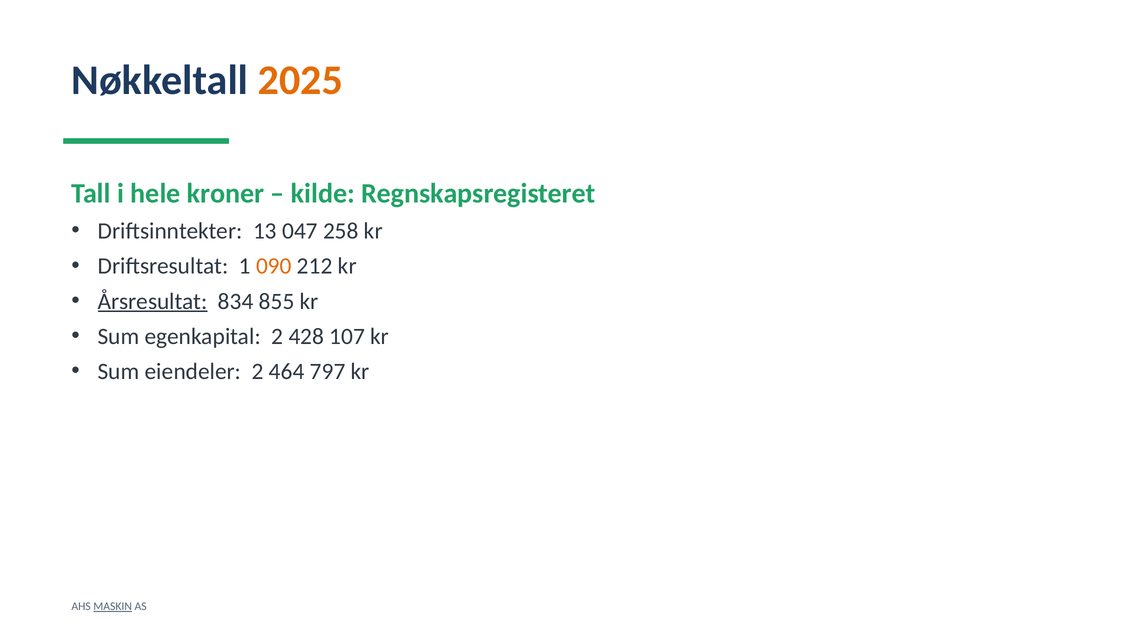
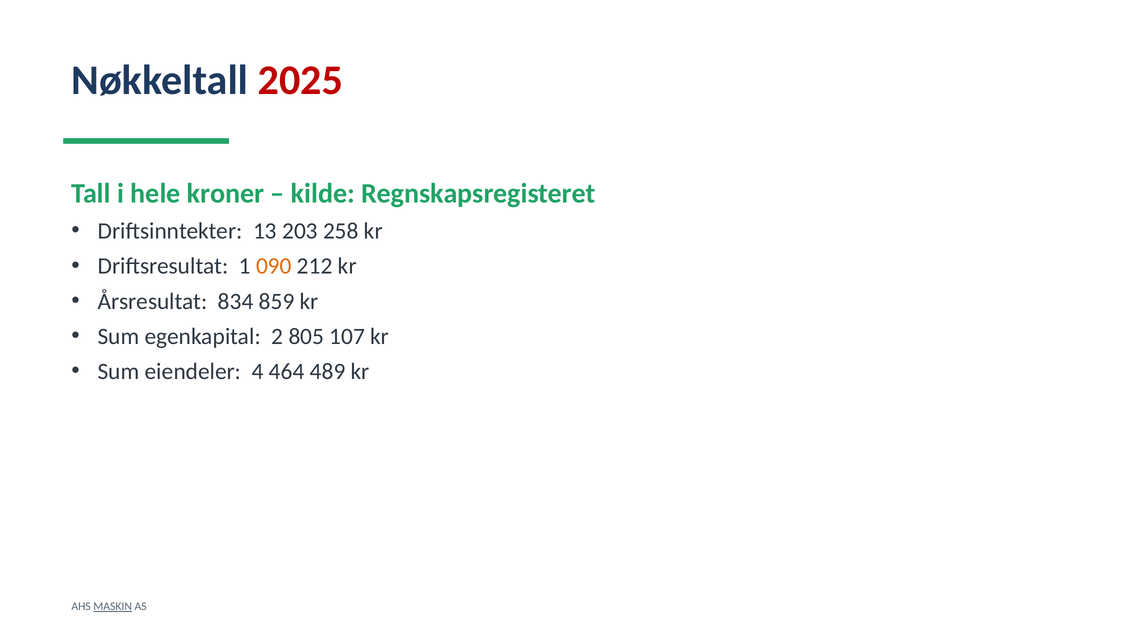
2025 colour: orange -> red
047: 047 -> 203
Årsresultat underline: present -> none
855: 855 -> 859
428: 428 -> 805
eiendeler 2: 2 -> 4
797: 797 -> 489
